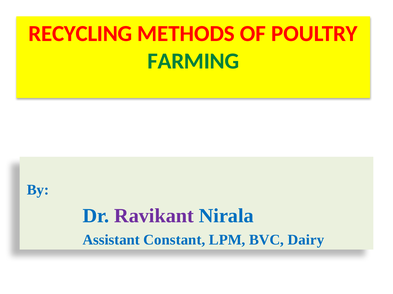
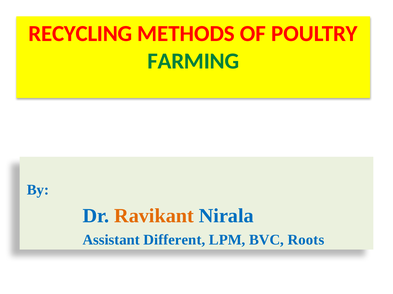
Ravikant colour: purple -> orange
Constant: Constant -> Different
Dairy: Dairy -> Roots
